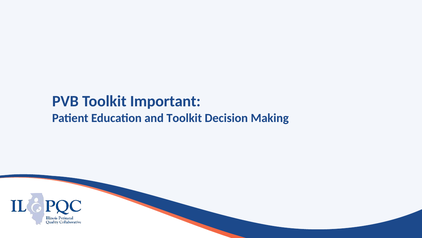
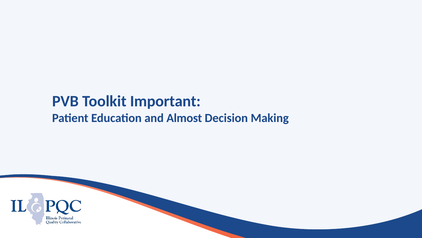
and Toolkit: Toolkit -> Almost
